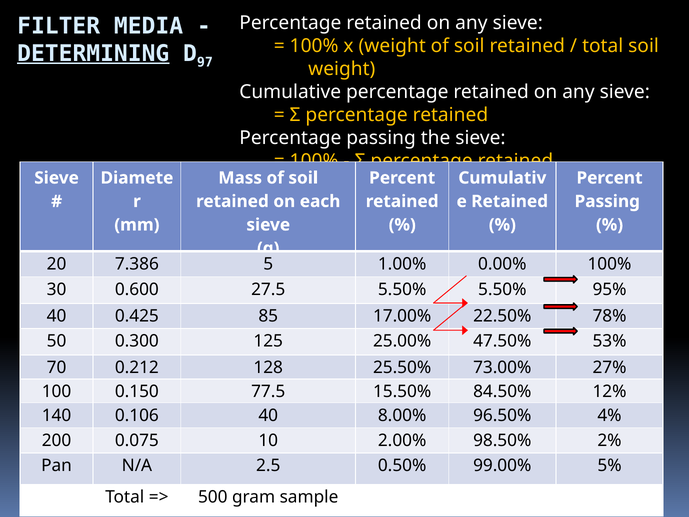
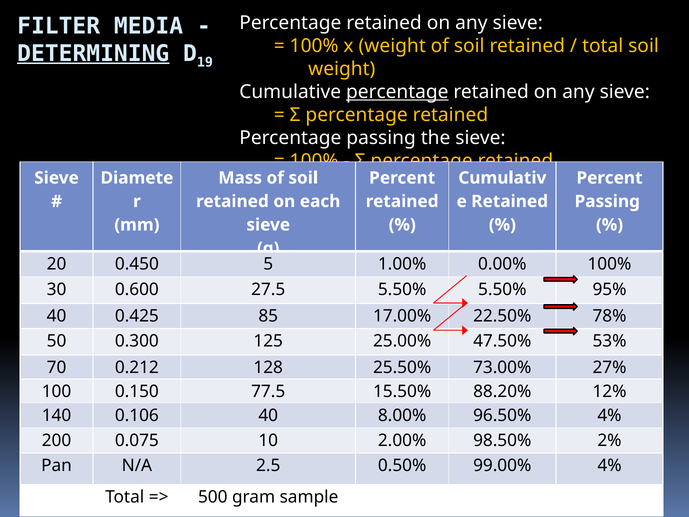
97: 97 -> 19
percentage at (397, 92) underline: none -> present
7.386: 7.386 -> 0.450
84.50%: 84.50% -> 88.20%
99.00% 5%: 5% -> 4%
